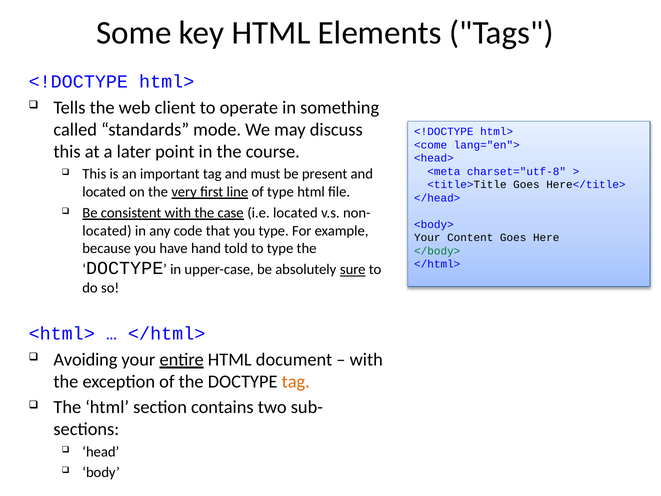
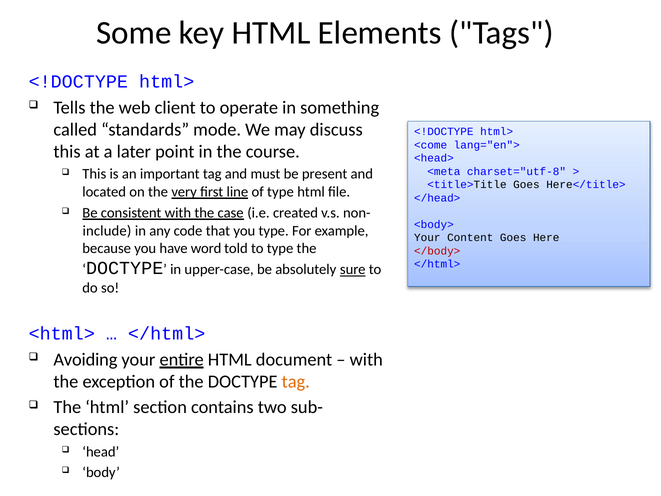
i.e located: located -> created
located at (107, 231): located -> include
hand: hand -> word
</body> colour: green -> red
